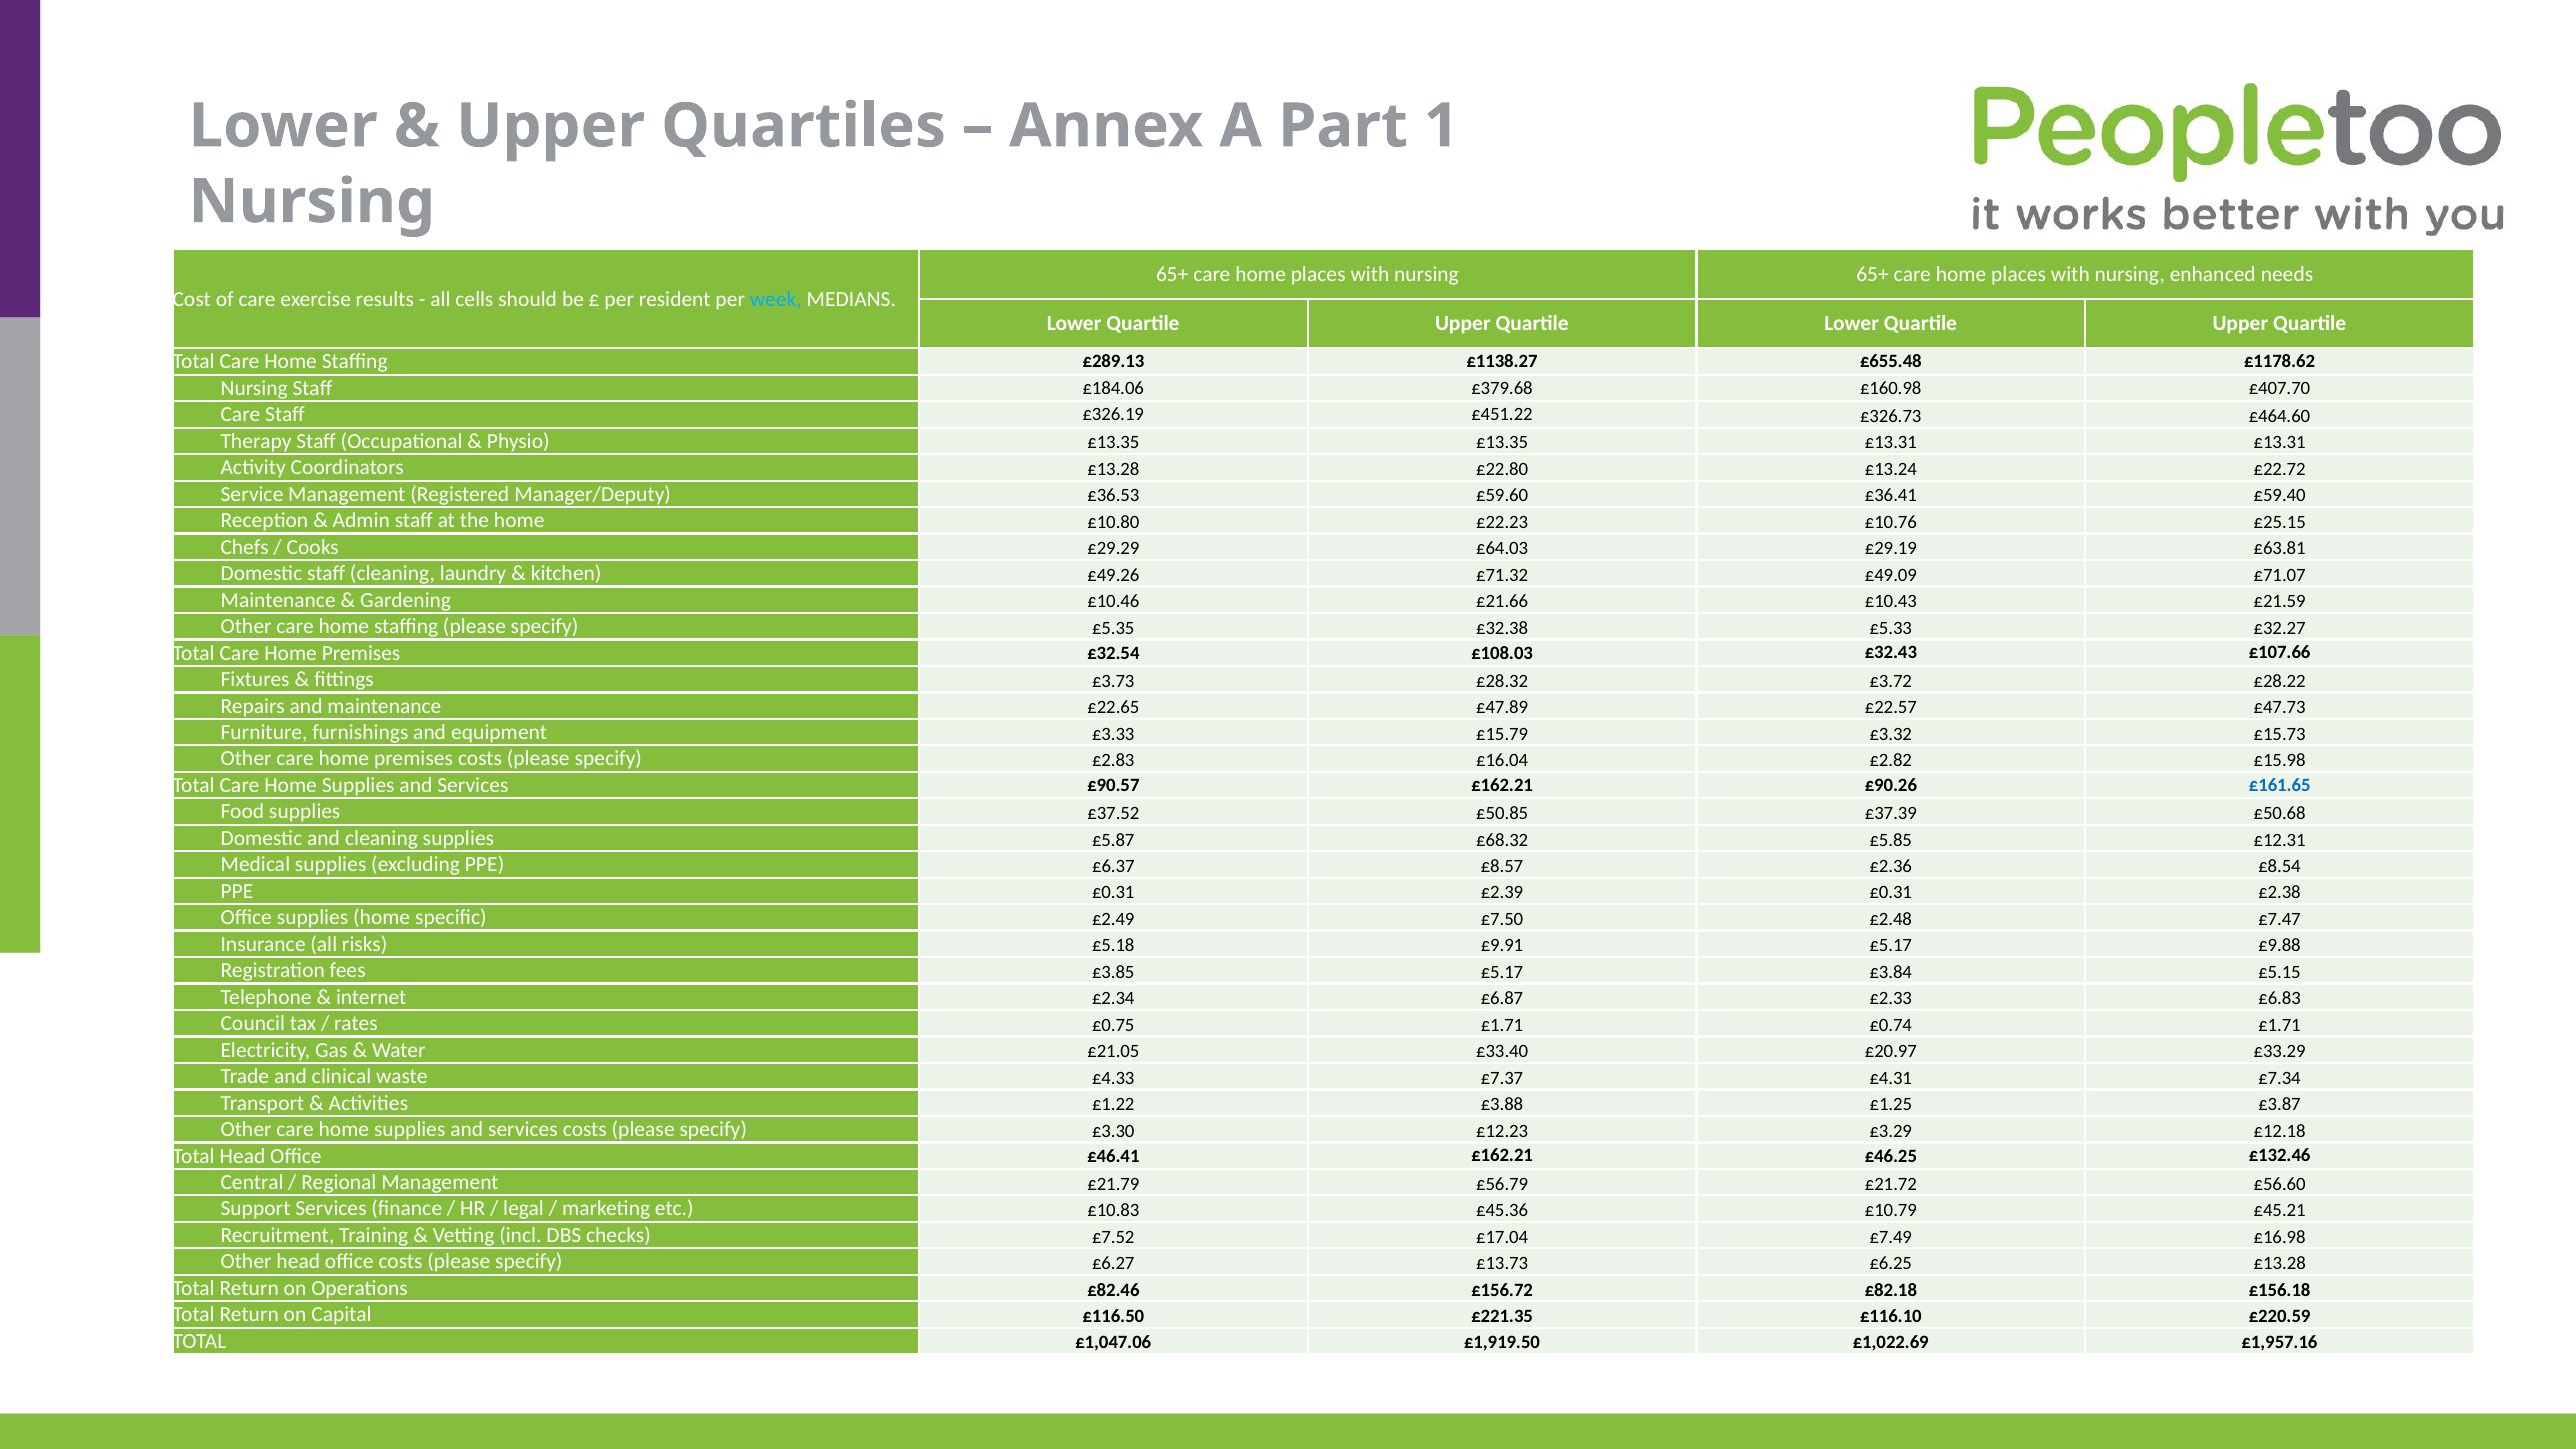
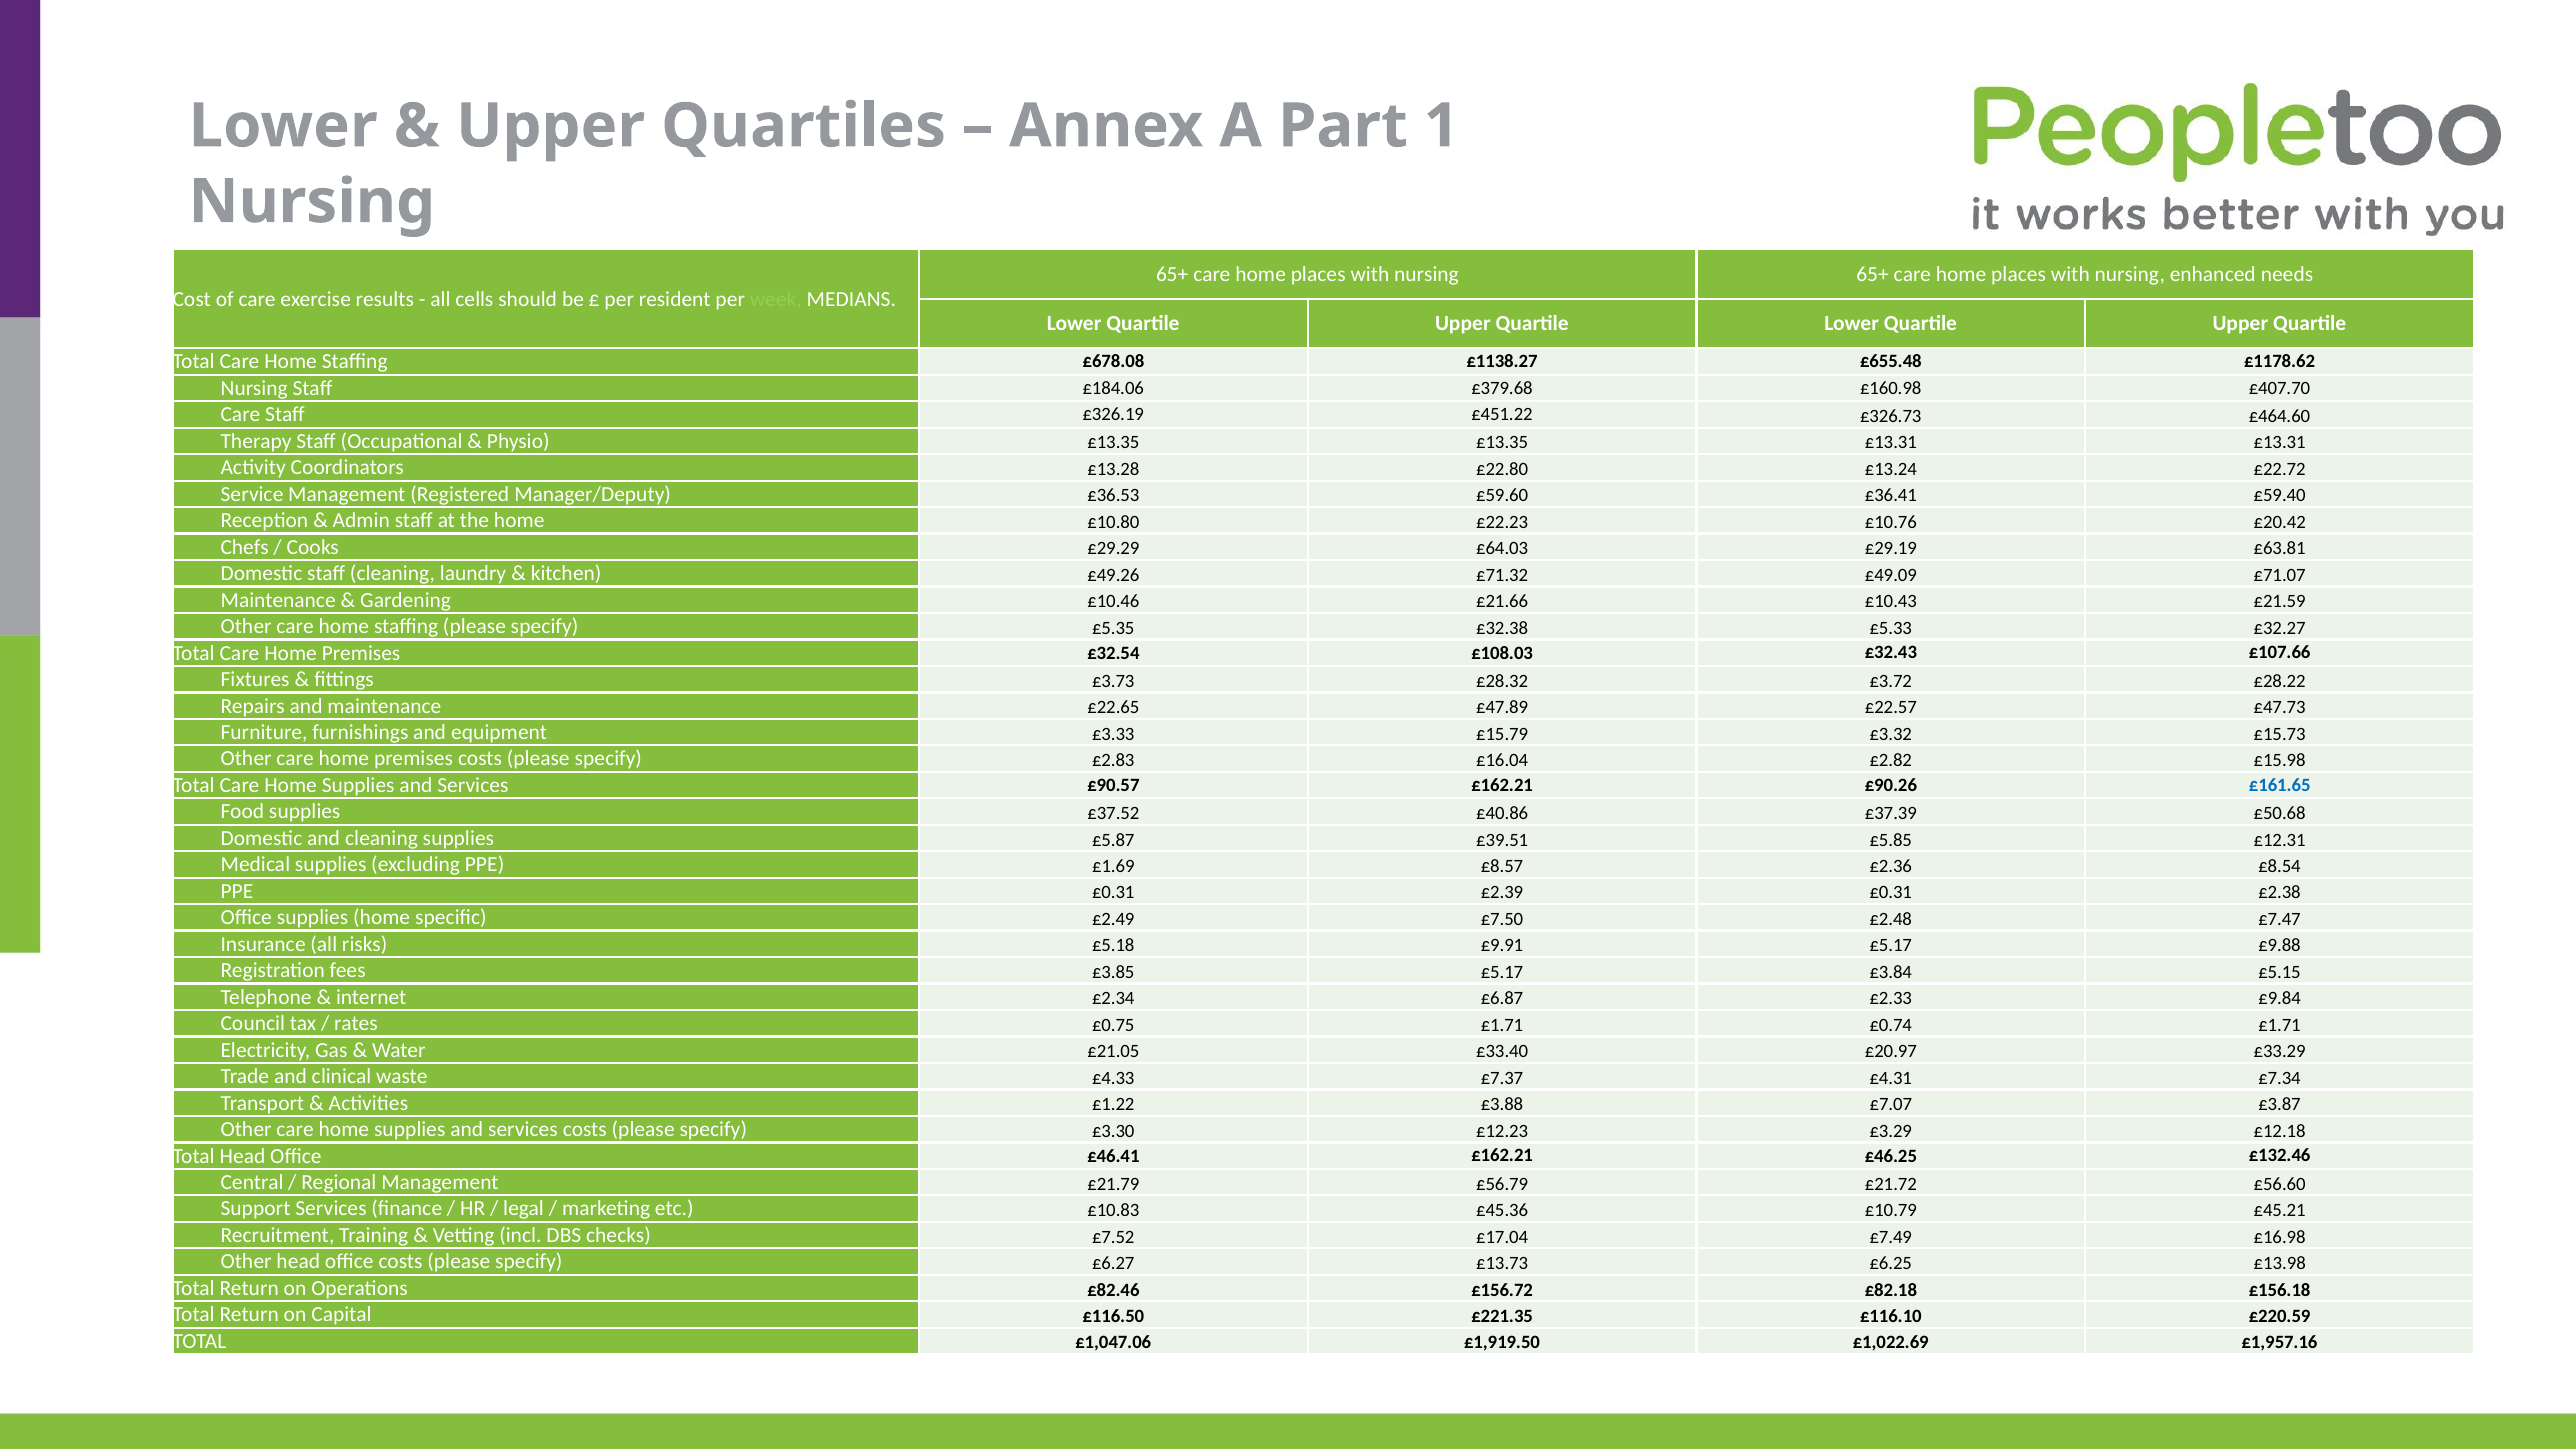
week colour: light blue -> light green
£289.13: £289.13 -> £678.08
£25.15: £25.15 -> £20.42
£50.85: £50.85 -> £40.86
£68.32: £68.32 -> £39.51
£6.37: £6.37 -> £1.69
£6.83: £6.83 -> £9.84
£1.25: £1.25 -> £7.07
£6.25 £13.28: £13.28 -> £13.98
